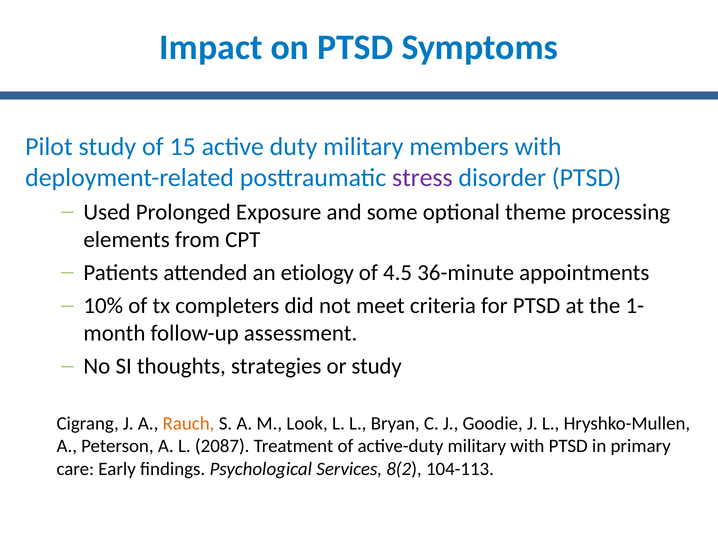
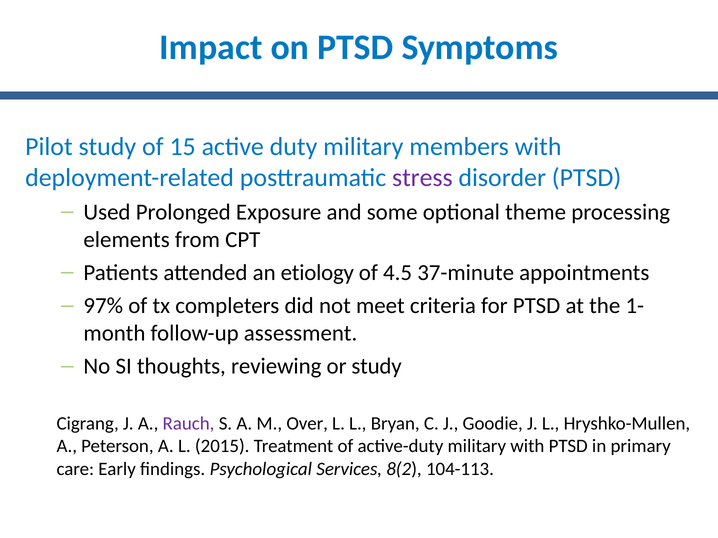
36-minute: 36-minute -> 37-minute
10%: 10% -> 97%
strategies: strategies -> reviewing
Rauch colour: orange -> purple
Look: Look -> Over
2087: 2087 -> 2015
